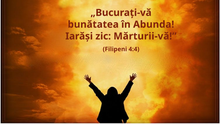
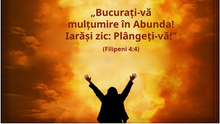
bunătatea: bunătatea -> mulţumire
Mărturii-vă: Mărturii-vă -> Plângeţi-vă
